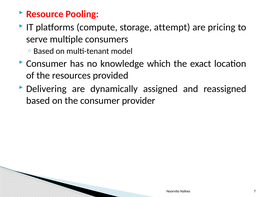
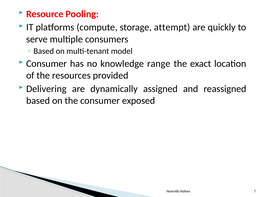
pricing: pricing -> quickly
which: which -> range
provider: provider -> exposed
